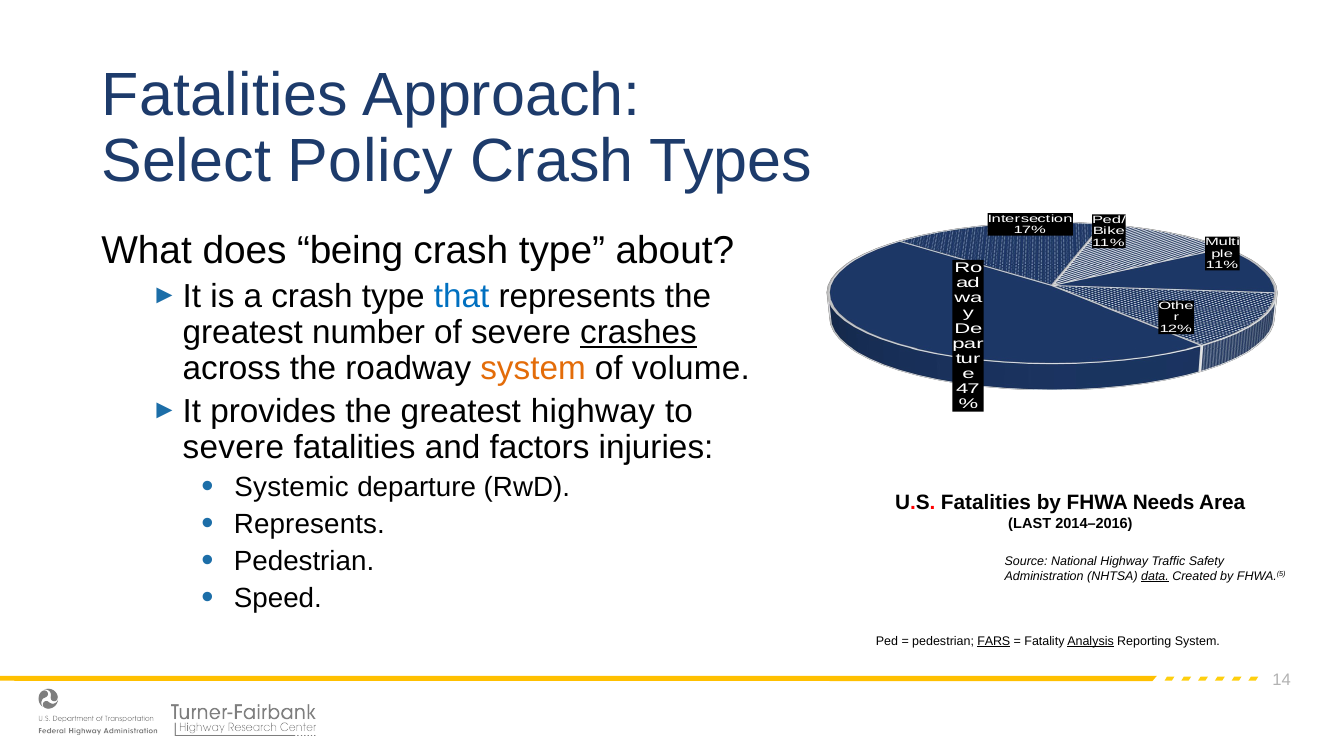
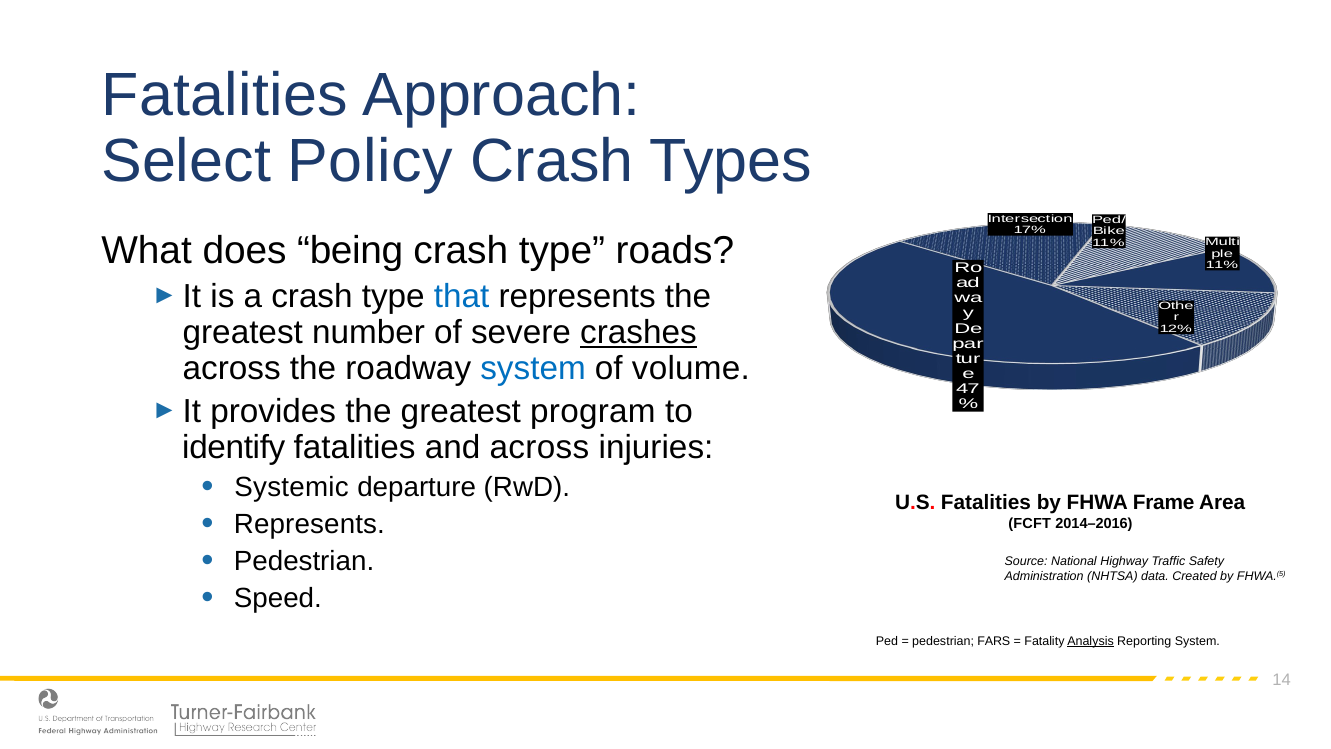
about: about -> roads
system at (533, 368) colour: orange -> blue
greatest highway: highway -> program
severe at (233, 447): severe -> identify
and factors: factors -> across
Needs: Needs -> Frame
LAST: LAST -> FCFT
data underline: present -> none
FARS underline: present -> none
